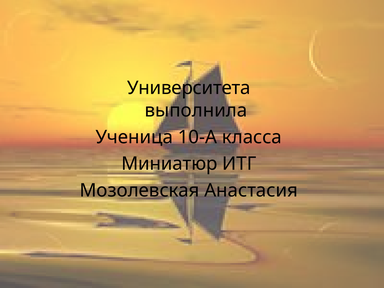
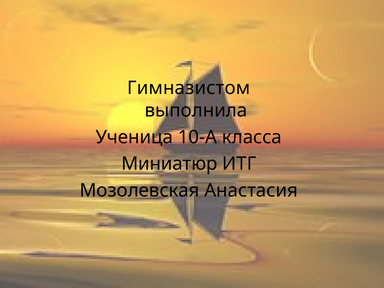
Университета: Университета -> Гимназистом
